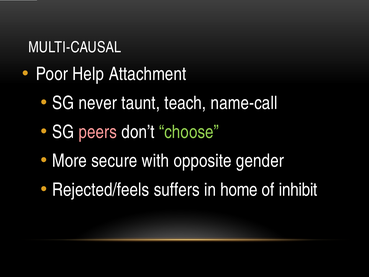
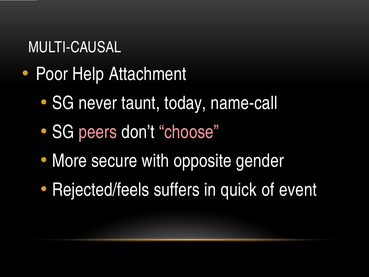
teach: teach -> today
choose colour: light green -> pink
home: home -> quick
inhibit: inhibit -> event
